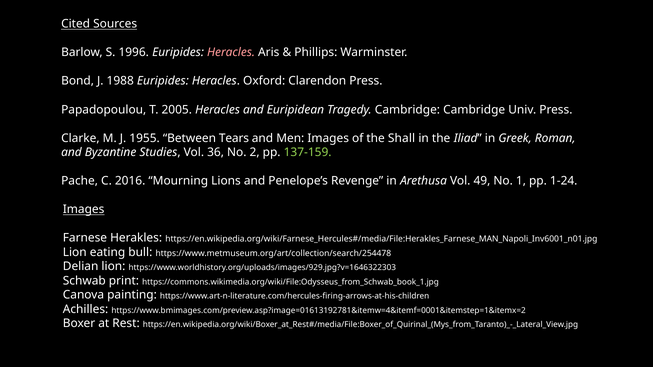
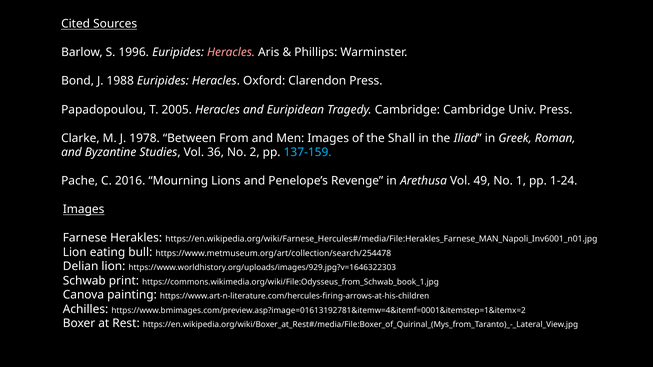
1955: 1955 -> 1978
Tears: Tears -> From
137-159 colour: light green -> light blue
